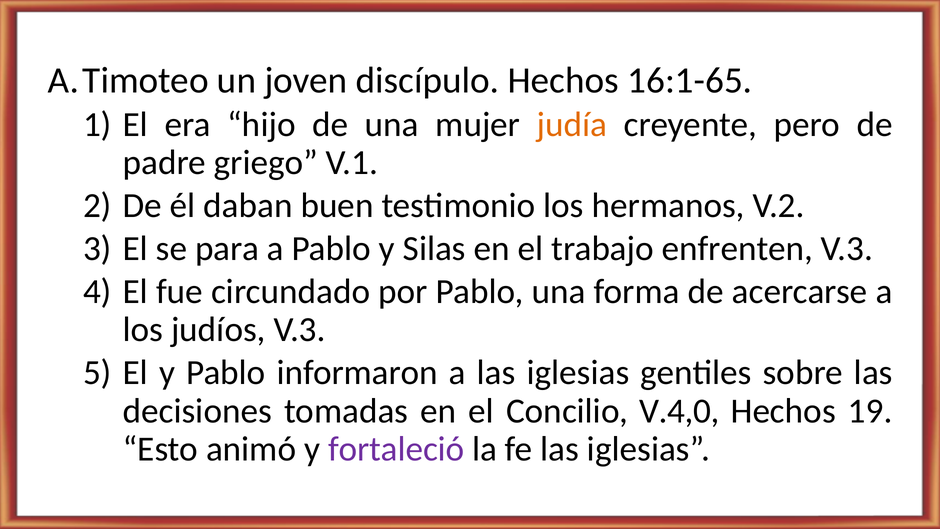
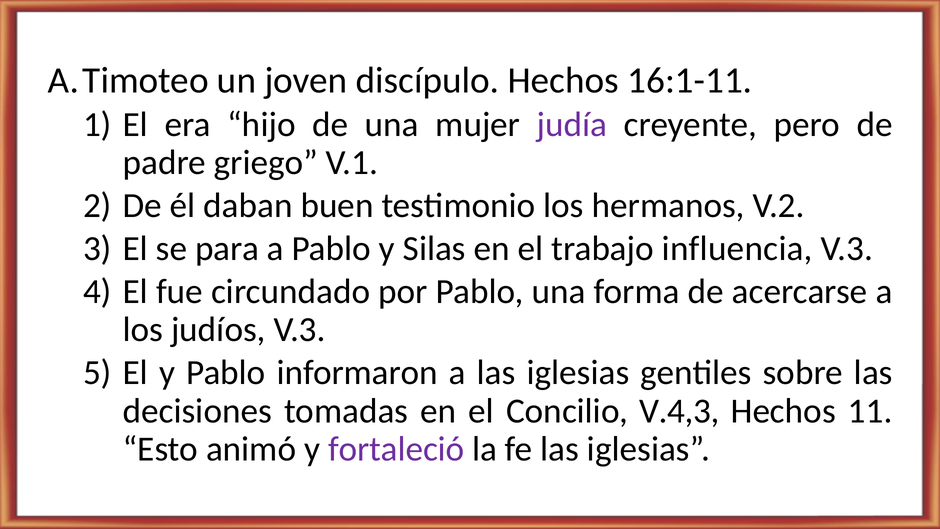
16:1-65: 16:1-65 -> 16:1-11
judía colour: orange -> purple
enfrenten: enfrenten -> influencia
V.4,0: V.4,0 -> V.4,3
19: 19 -> 11
